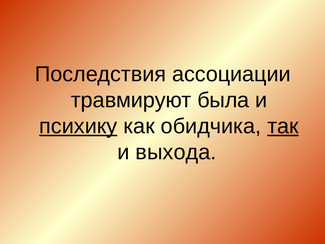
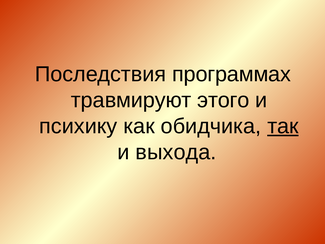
ассоциации: ассоциации -> программах
была: была -> этого
психику underline: present -> none
